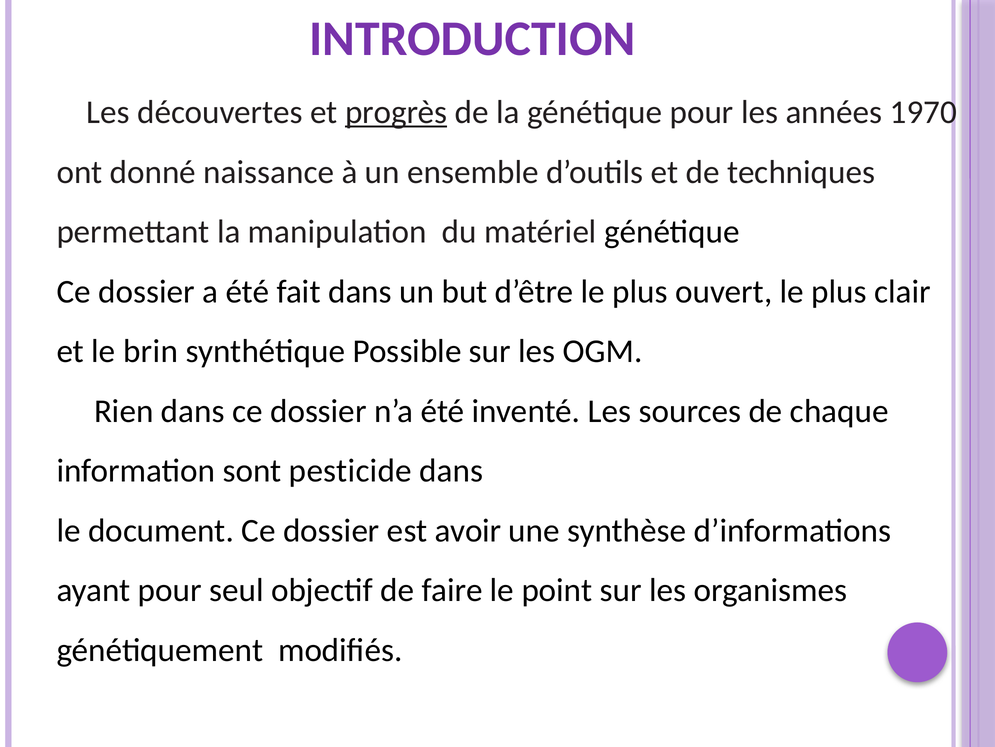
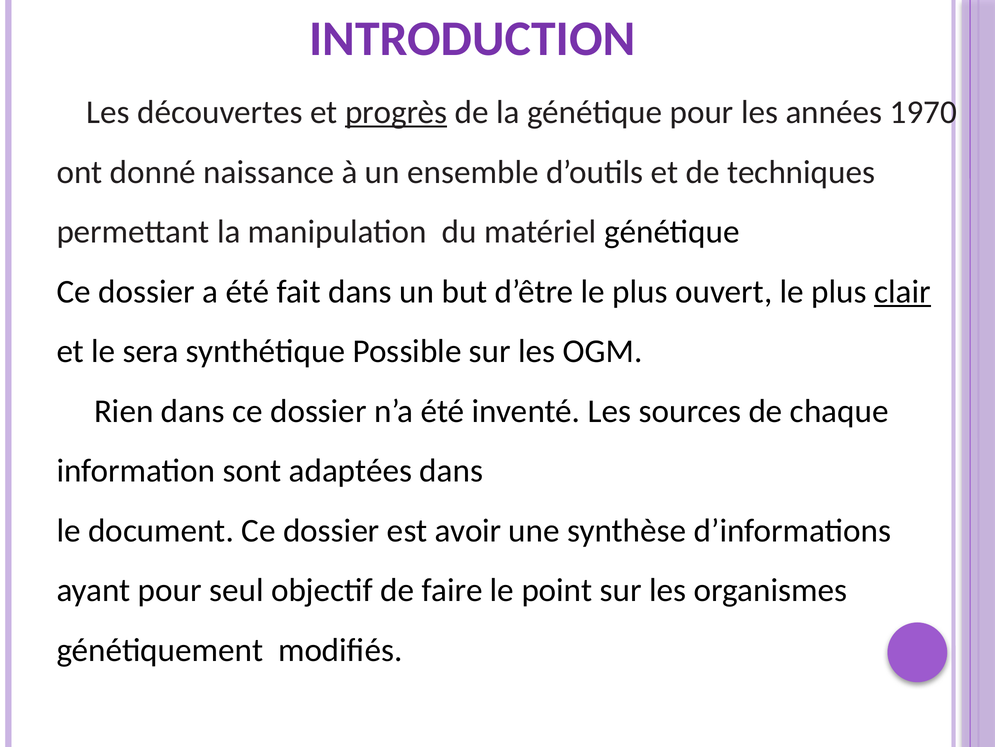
clair underline: none -> present
brin: brin -> sera
pesticide: pesticide -> adaptées
